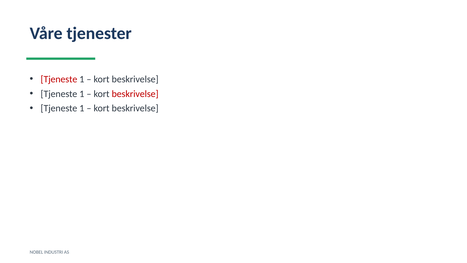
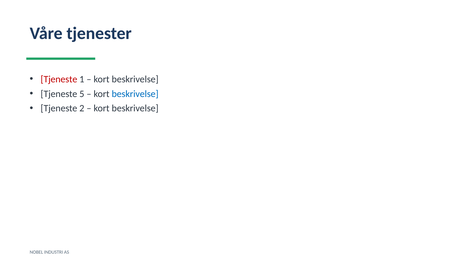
1 at (82, 94): 1 -> 5
beskrivelse at (135, 94) colour: red -> blue
1 at (82, 108): 1 -> 2
